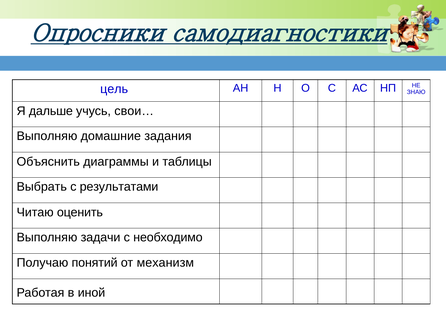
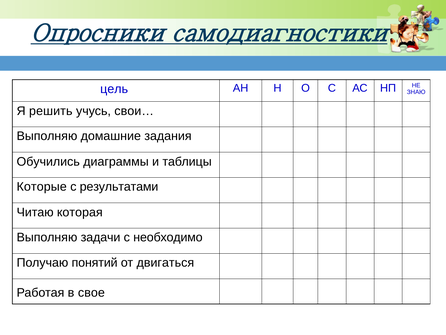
дальше: дальше -> решить
Объяснить: Объяснить -> Обучились
Выбрать: Выбрать -> Которые
оценить: оценить -> которая
механизм: механизм -> двигаться
иной: иной -> свое
